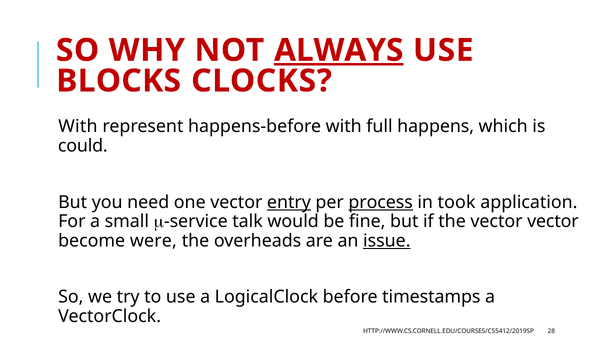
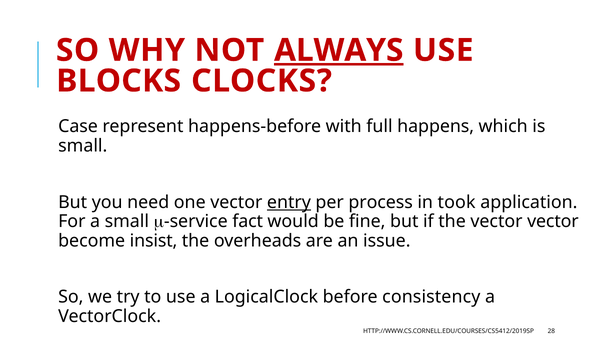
With at (78, 126): With -> Case
could at (83, 146): could -> small
process underline: present -> none
talk: talk -> fact
were: were -> insist
issue underline: present -> none
timestamps: timestamps -> consistency
